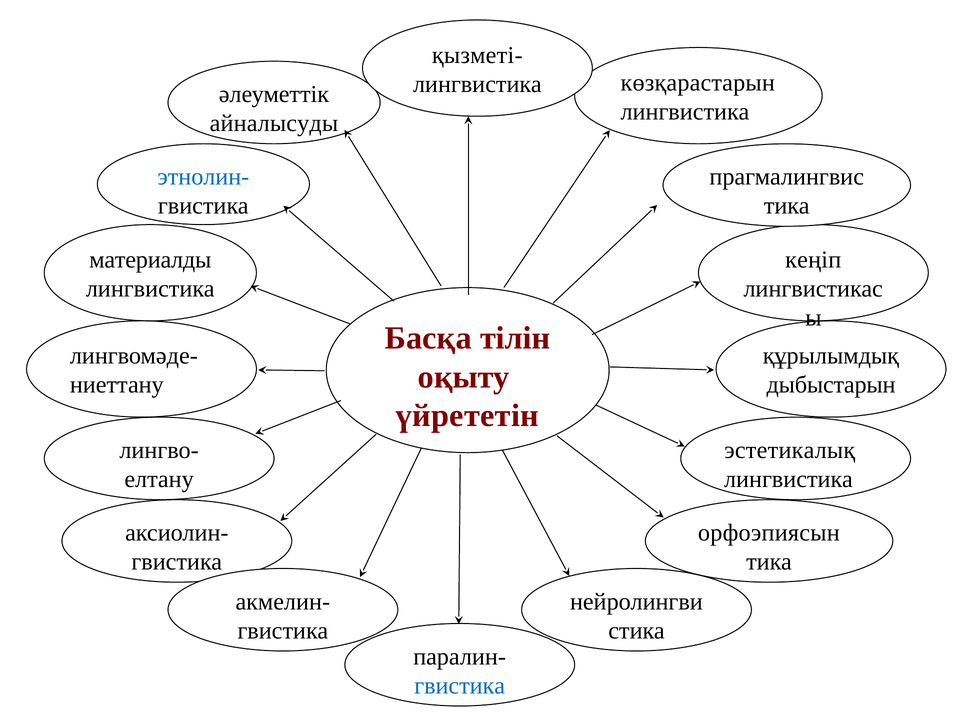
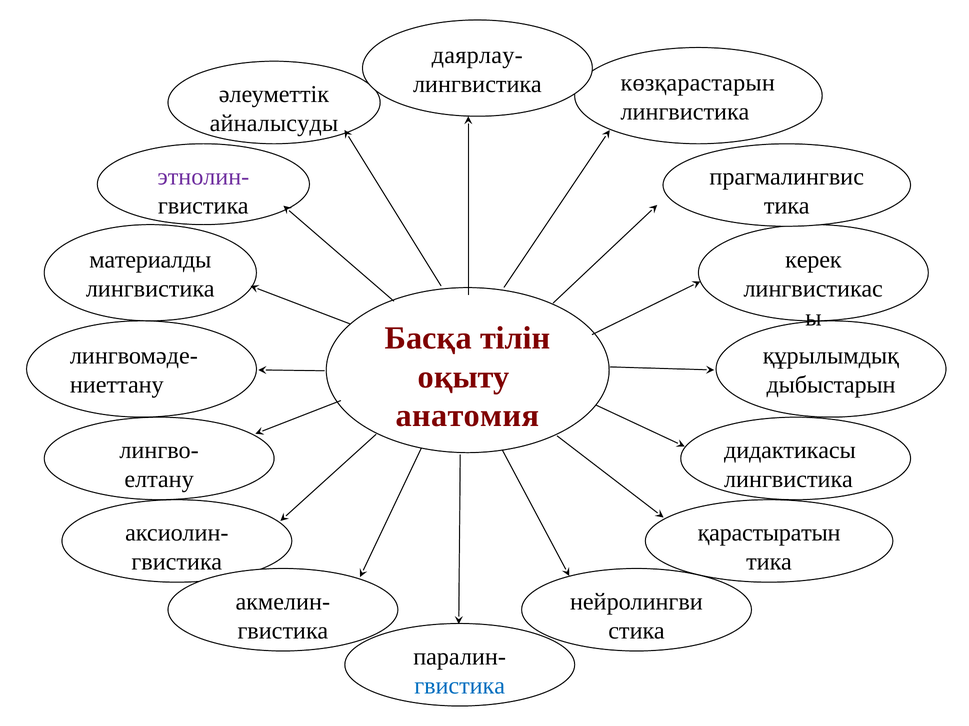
қызметі-: қызметі- -> даярлау-
этнолин- colour: blue -> purple
кеңіп: кеңіп -> керек
үйрететiн: үйрететiн -> анатомия
эстетикалық: эстетикалық -> дидактикасы
орфоэпиясын: орфоэпиясын -> қарастыратын
